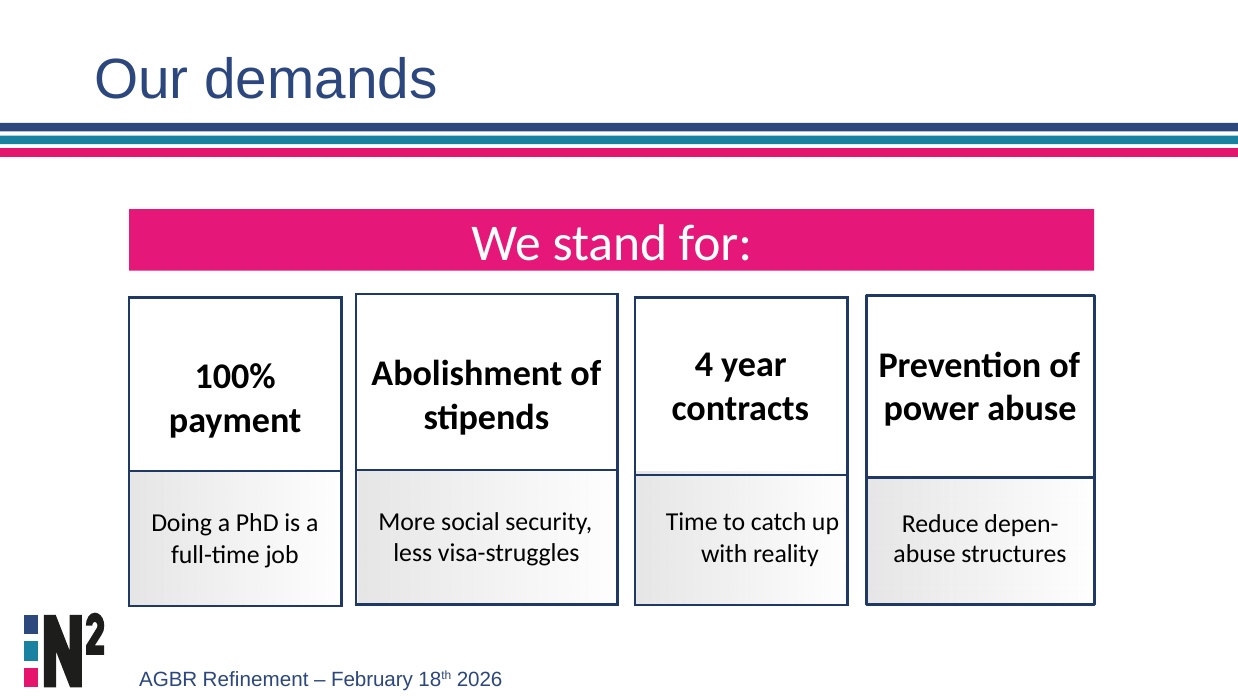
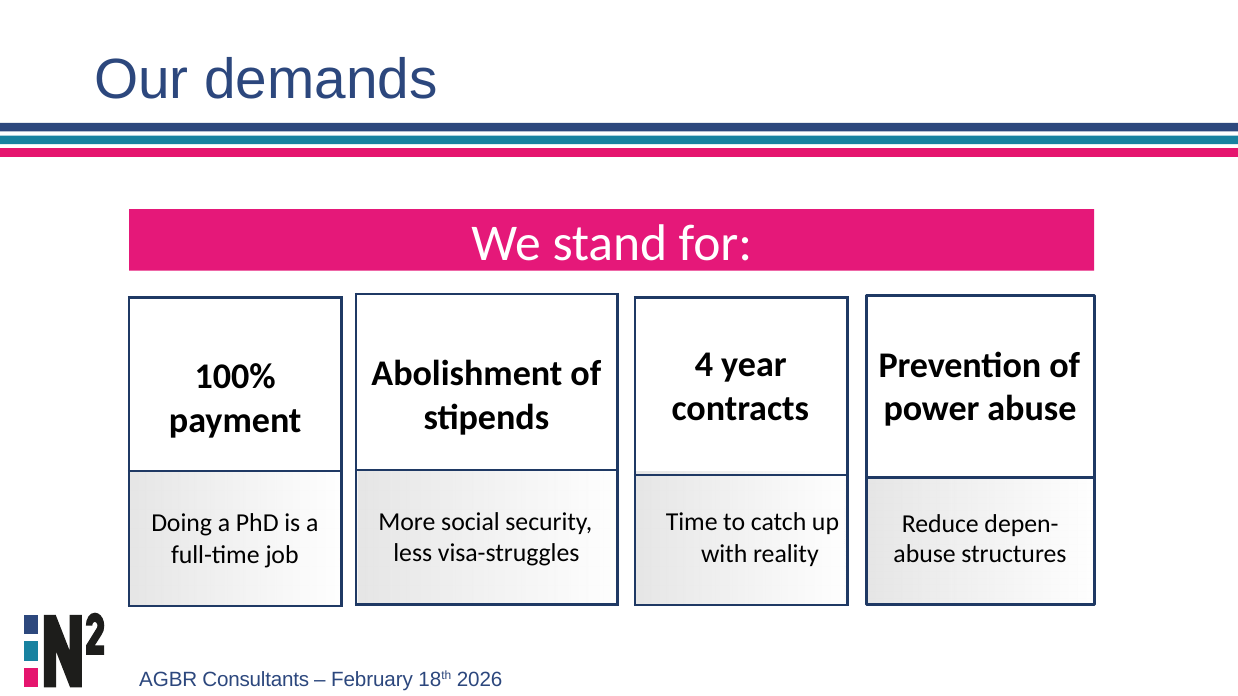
Refinement: Refinement -> Consultants
